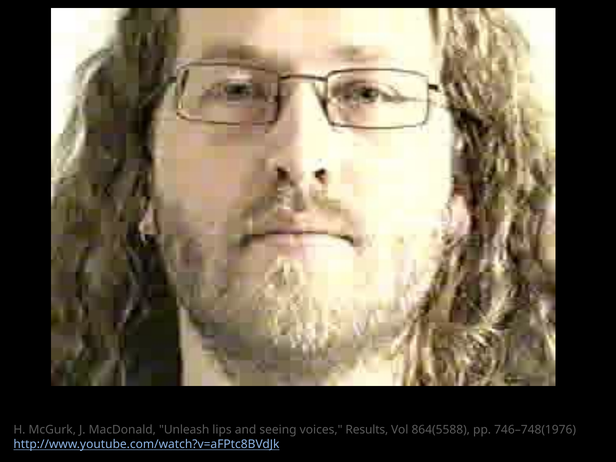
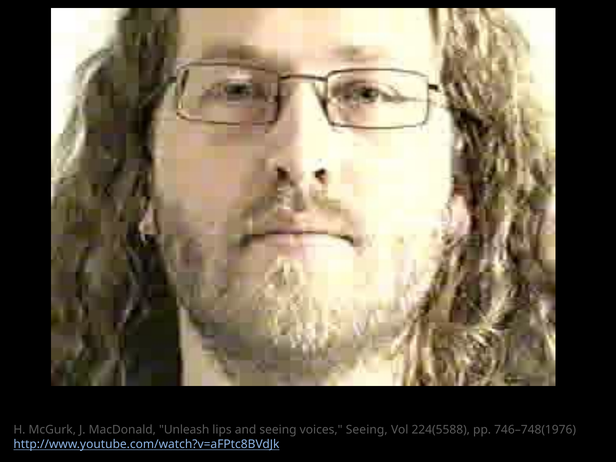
voices Results: Results -> Seeing
864(5588: 864(5588 -> 224(5588
